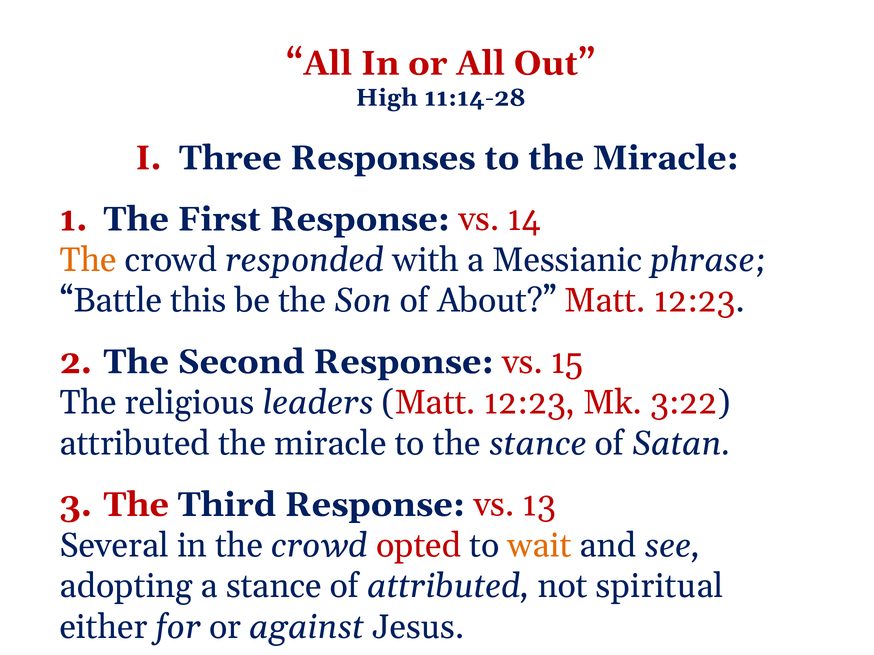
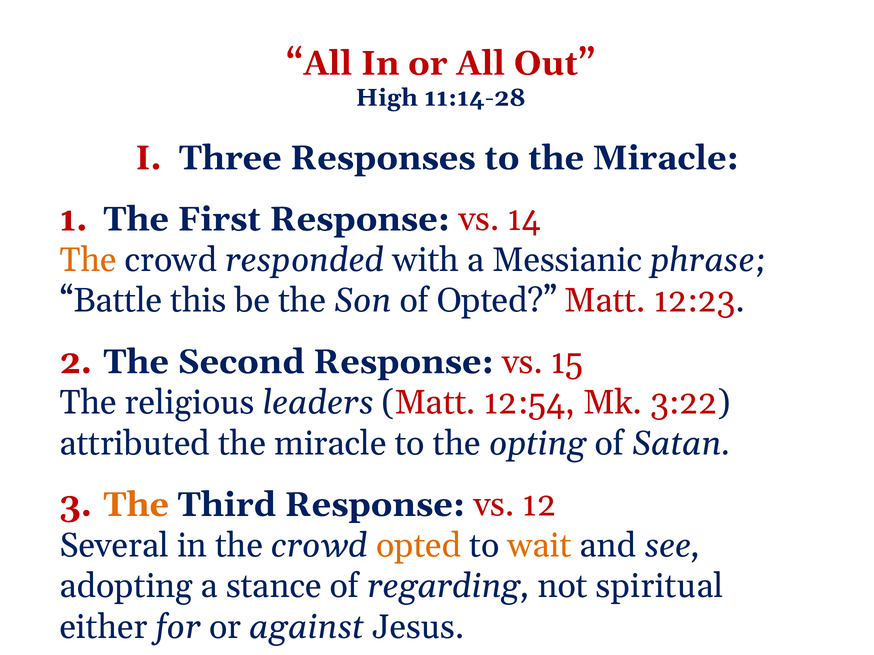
of About: About -> Opted
leaders Matt 12:23: 12:23 -> 12:54
the stance: stance -> opting
The at (136, 505) colour: red -> orange
13: 13 -> 12
opted at (419, 546) colour: red -> orange
of attributed: attributed -> regarding
